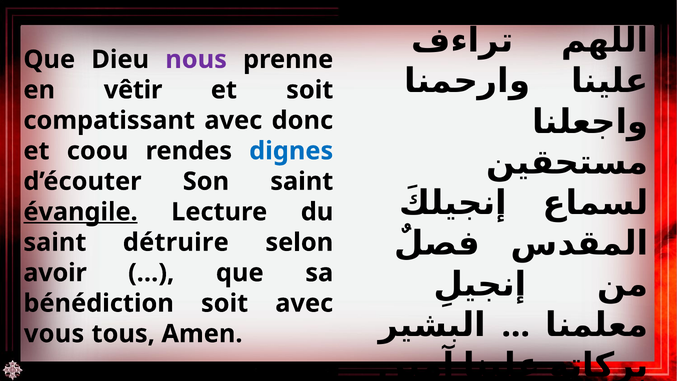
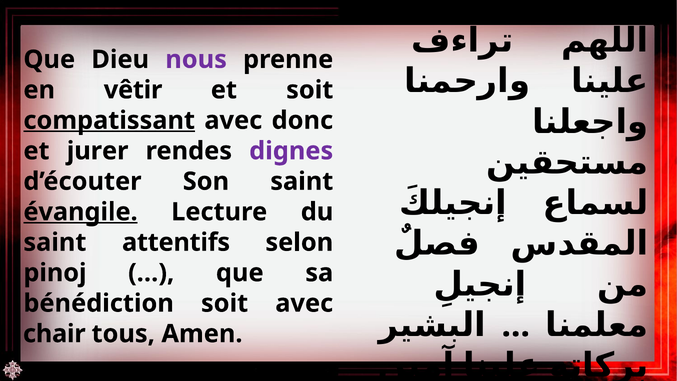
compatissant underline: none -> present
coou: coou -> jurer
dignes colour: blue -> purple
détruire: détruire -> attentifs
avoir: avoir -> pinoj
vous: vous -> chair
